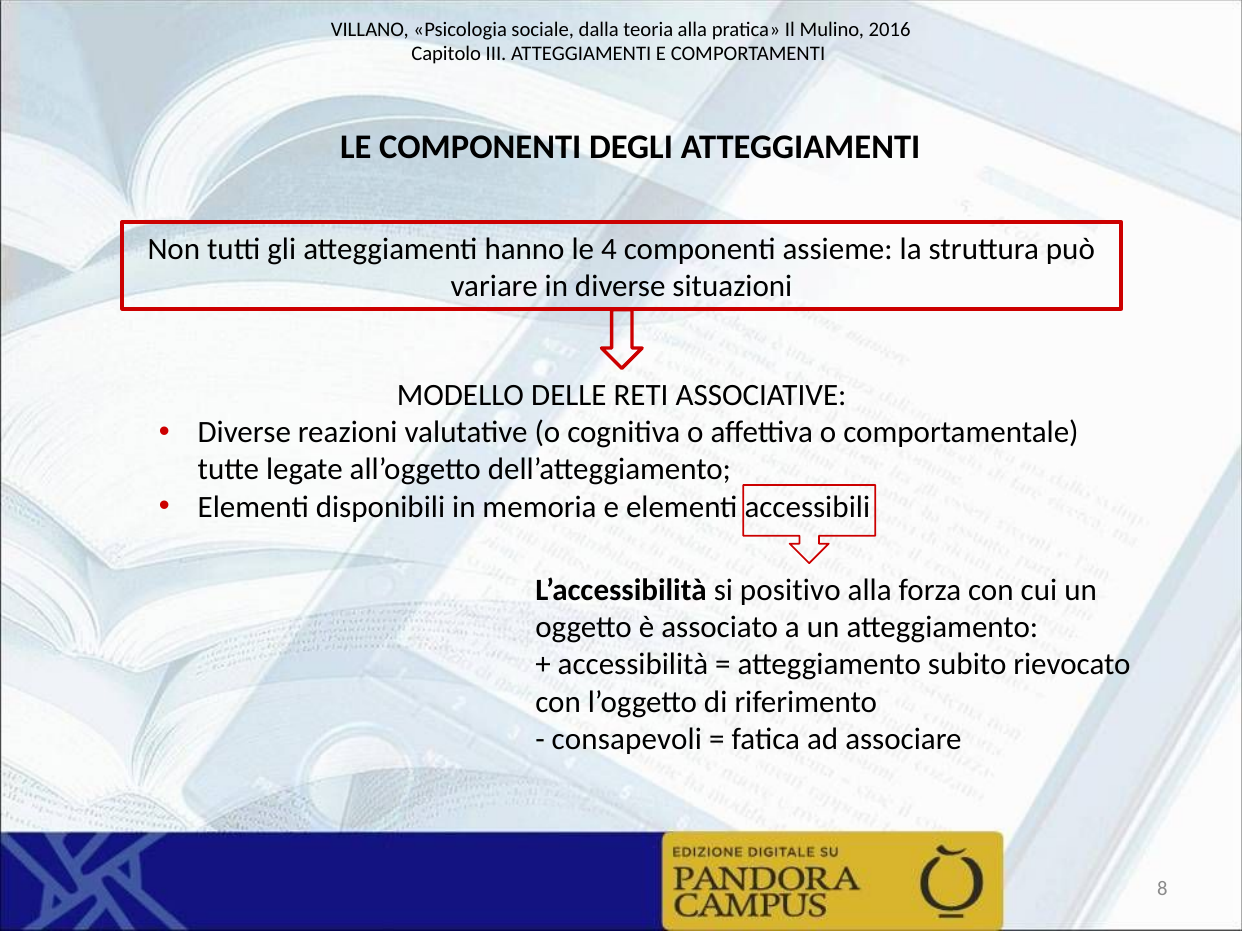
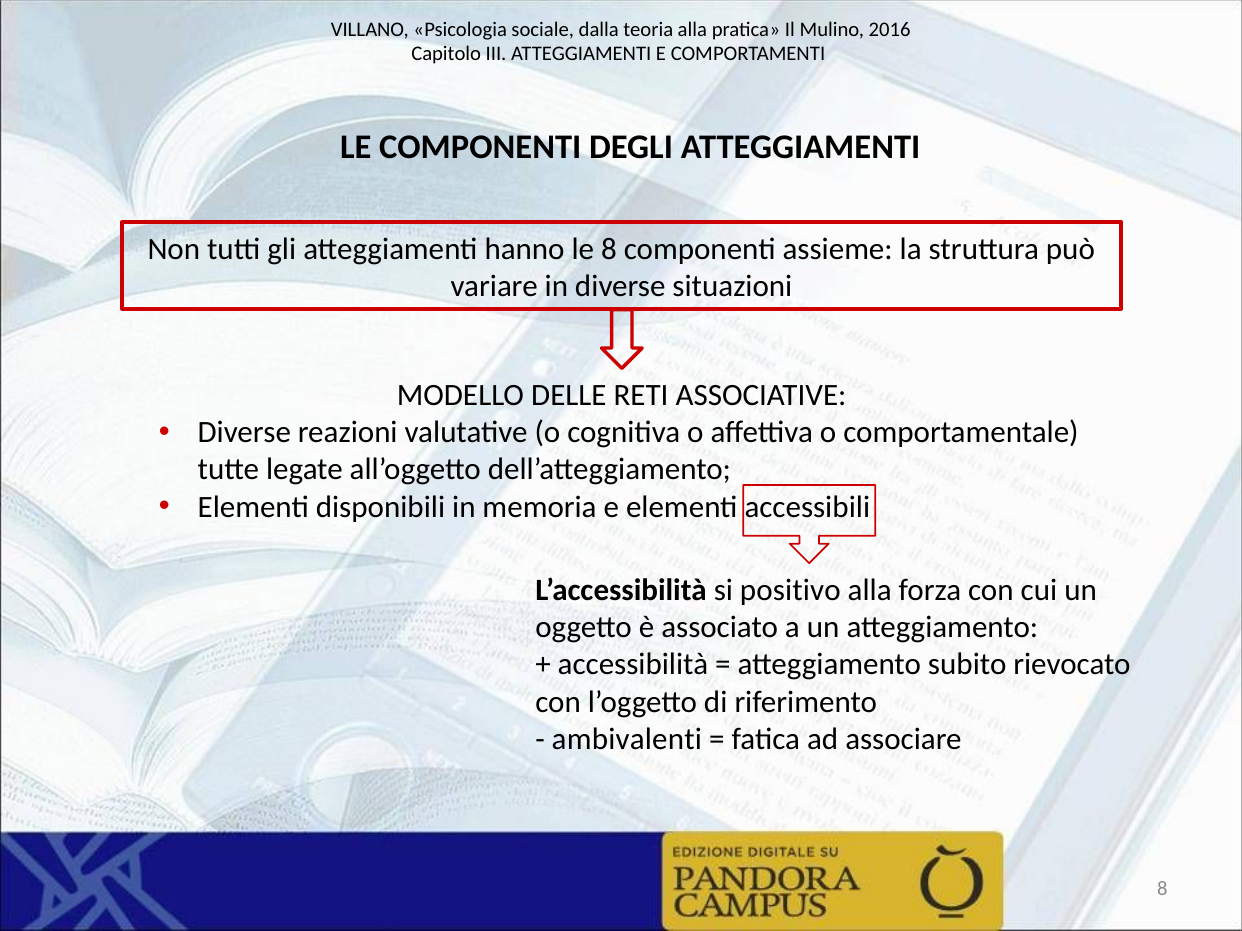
le 4: 4 -> 8
consapevoli: consapevoli -> ambivalenti
